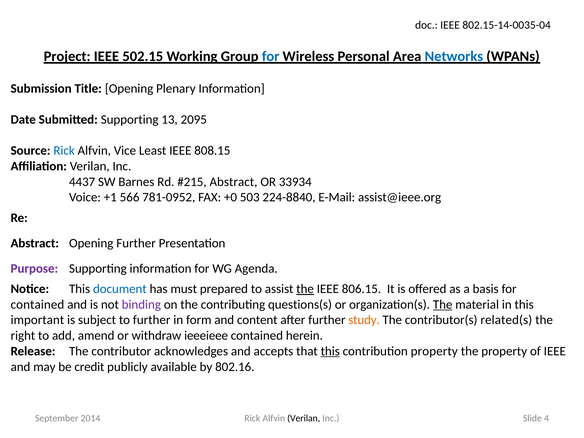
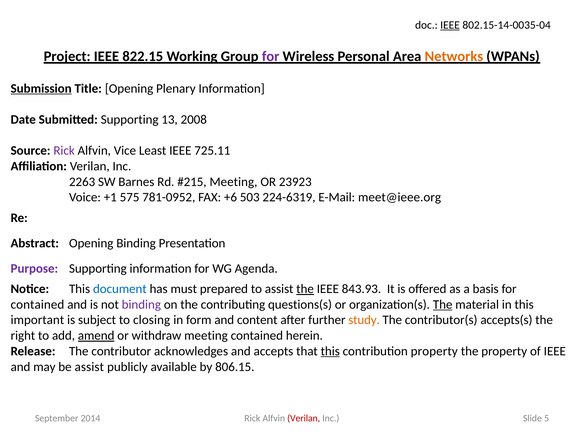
IEEE at (450, 25) underline: none -> present
502.15: 502.15 -> 822.15
for at (271, 56) colour: blue -> purple
Networks colour: blue -> orange
Submission underline: none -> present
2095: 2095 -> 2008
Rick at (64, 151) colour: blue -> purple
808.15: 808.15 -> 725.11
4437: 4437 -> 2263
Abstract at (233, 182): Abstract -> Meeting
33934: 33934 -> 23923
566: 566 -> 575
+0: +0 -> +6
224-8840: 224-8840 -> 224-6319
assist@ieee.org: assist@ieee.org -> meet@ieee.org
Opening Further: Further -> Binding
806.15: 806.15 -> 843.93
to further: further -> closing
related(s: related(s -> accepts(s
amend underline: none -> present
withdraw ieeeieee: ieeeieee -> meeting
be credit: credit -> assist
802.16: 802.16 -> 806.15
Verilan at (304, 418) colour: black -> red
4: 4 -> 5
